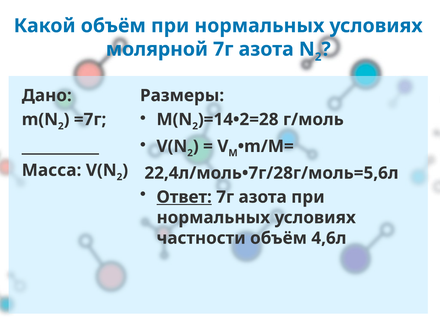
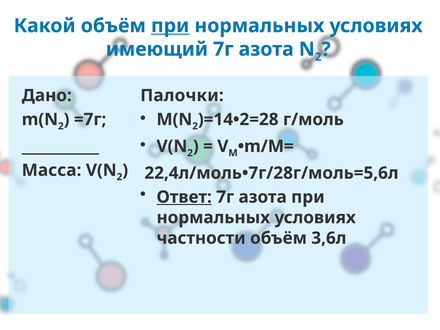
при at (170, 26) underline: none -> present
молярной: молярной -> имеющий
Размеры: Размеры -> Палочки
4,6л: 4,6л -> 3,6л
